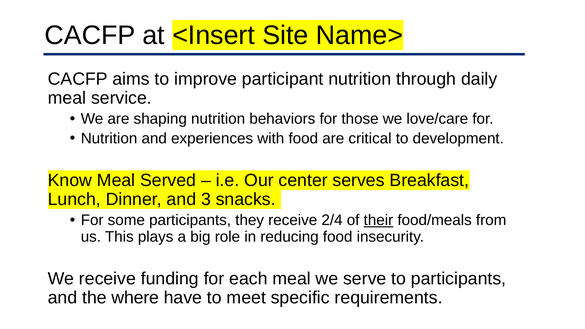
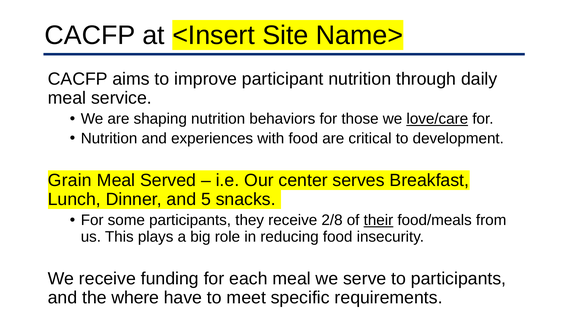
love/care underline: none -> present
Know: Know -> Grain
3: 3 -> 5
2/4: 2/4 -> 2/8
